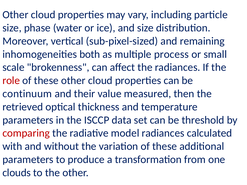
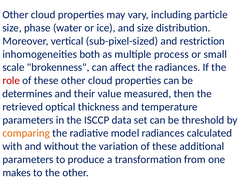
remaining: remaining -> restriction
continuum: continuum -> determines
comparing colour: red -> orange
clouds: clouds -> makes
